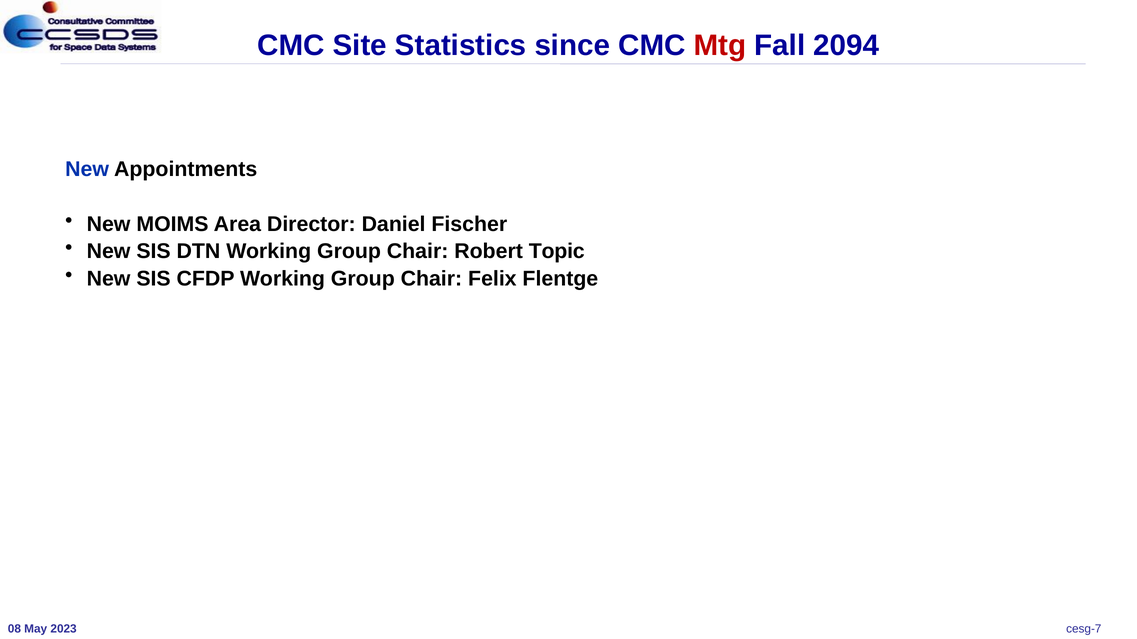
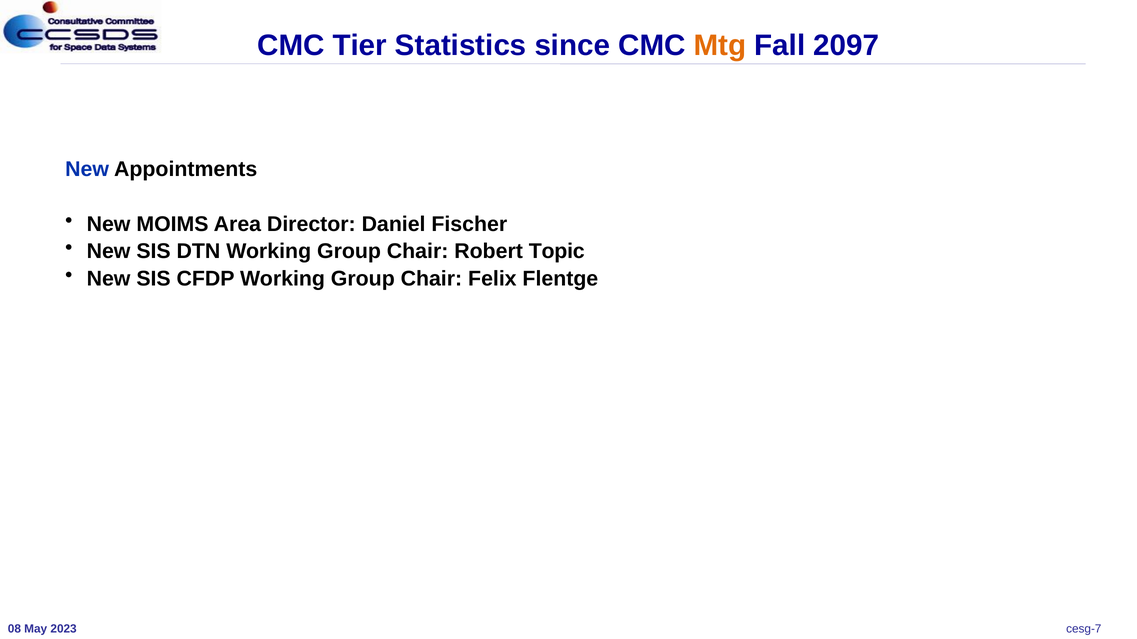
Site: Site -> Tier
Mtg colour: red -> orange
2094: 2094 -> 2097
